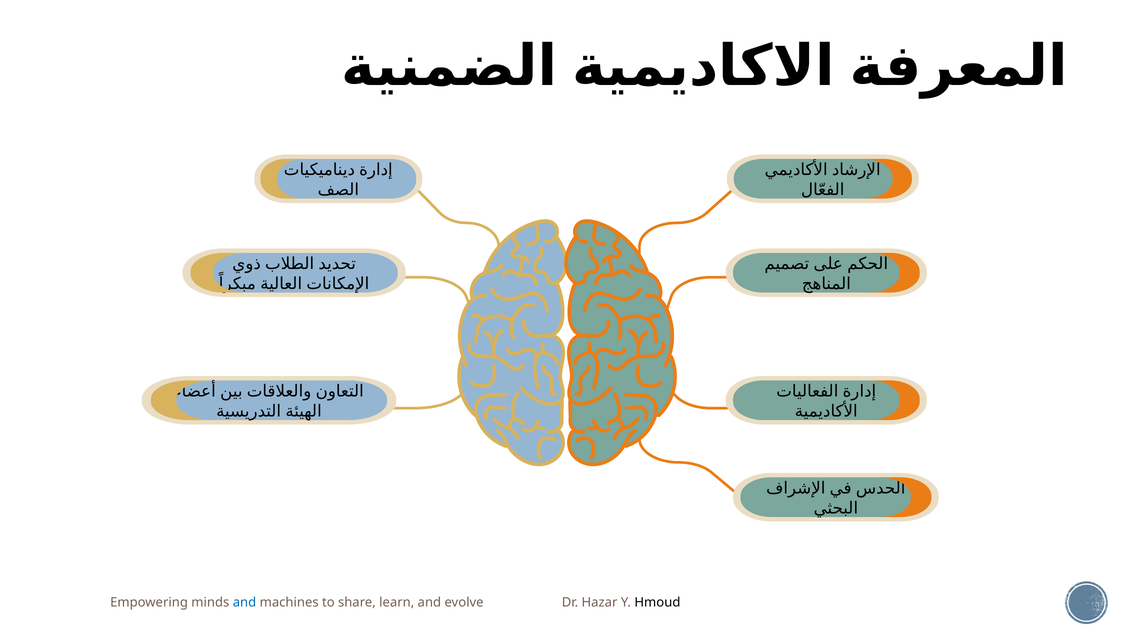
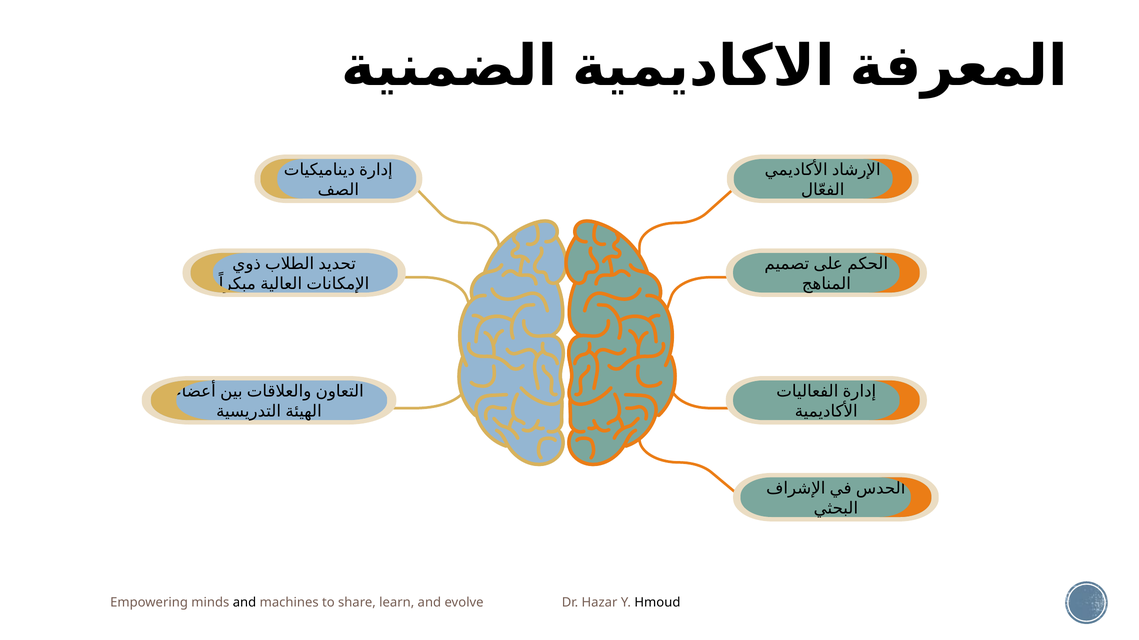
and at (244, 603) colour: blue -> black
